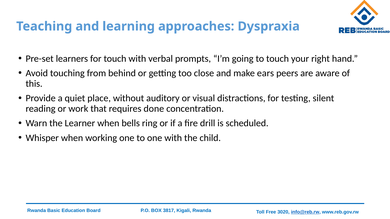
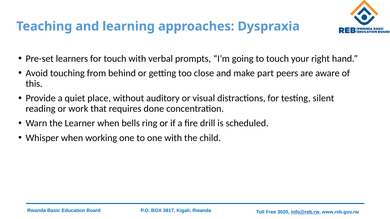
ears: ears -> part
